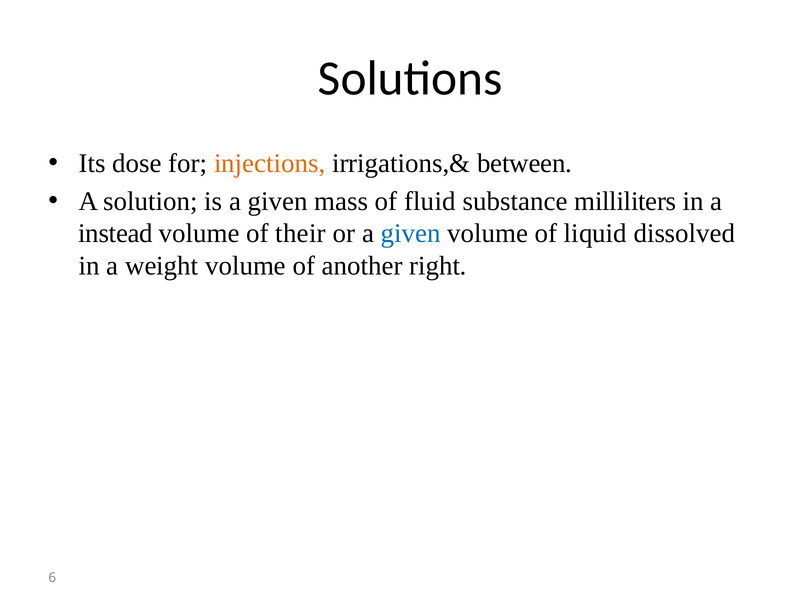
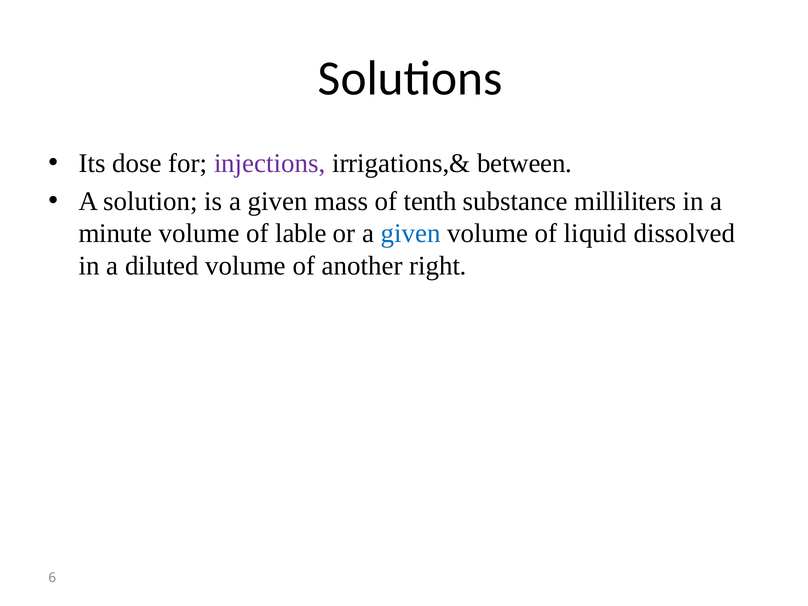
injections colour: orange -> purple
fluid: fluid -> tenth
instead: instead -> minute
their: their -> lable
weight: weight -> diluted
